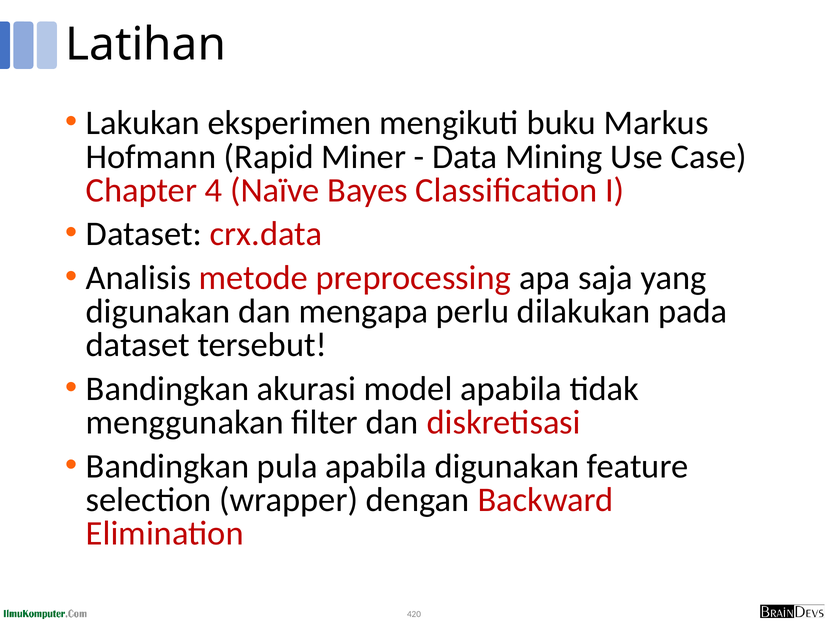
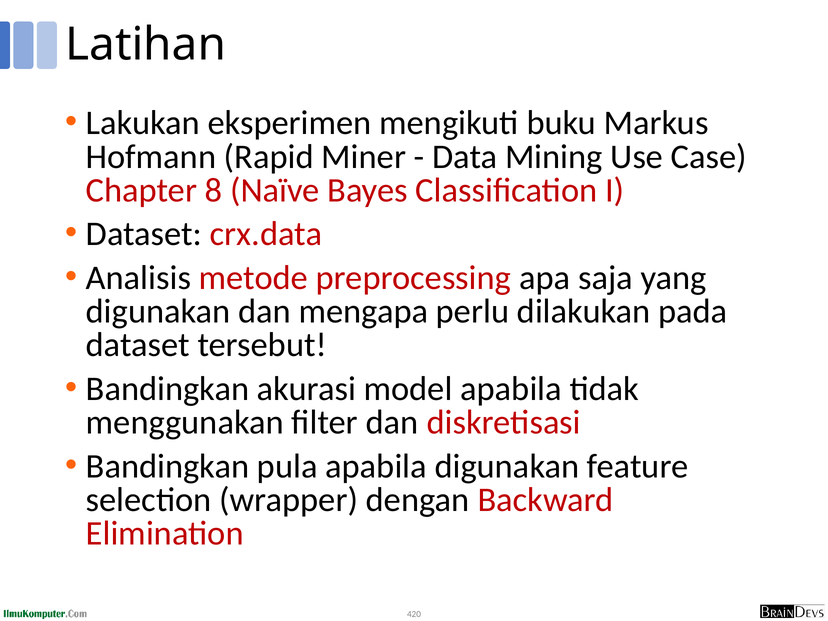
4: 4 -> 8
